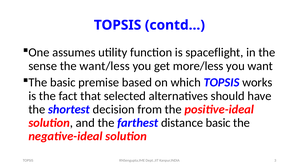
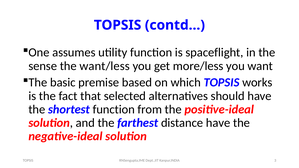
shortest decision: decision -> function
distance basic: basic -> have
